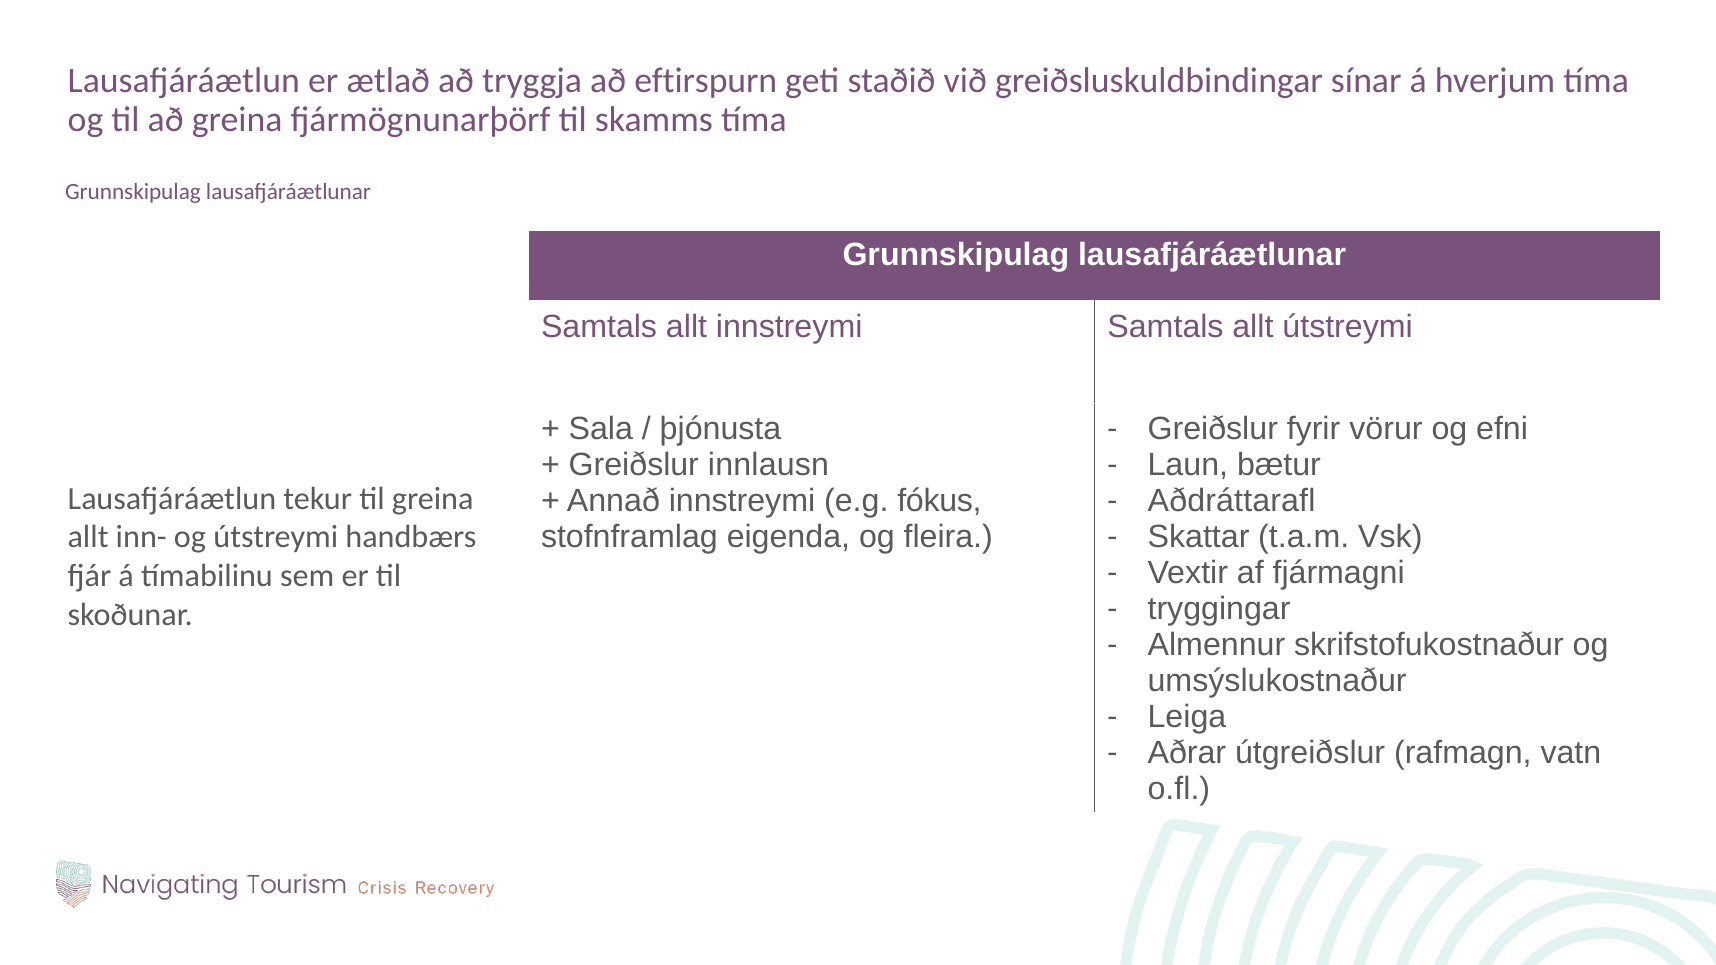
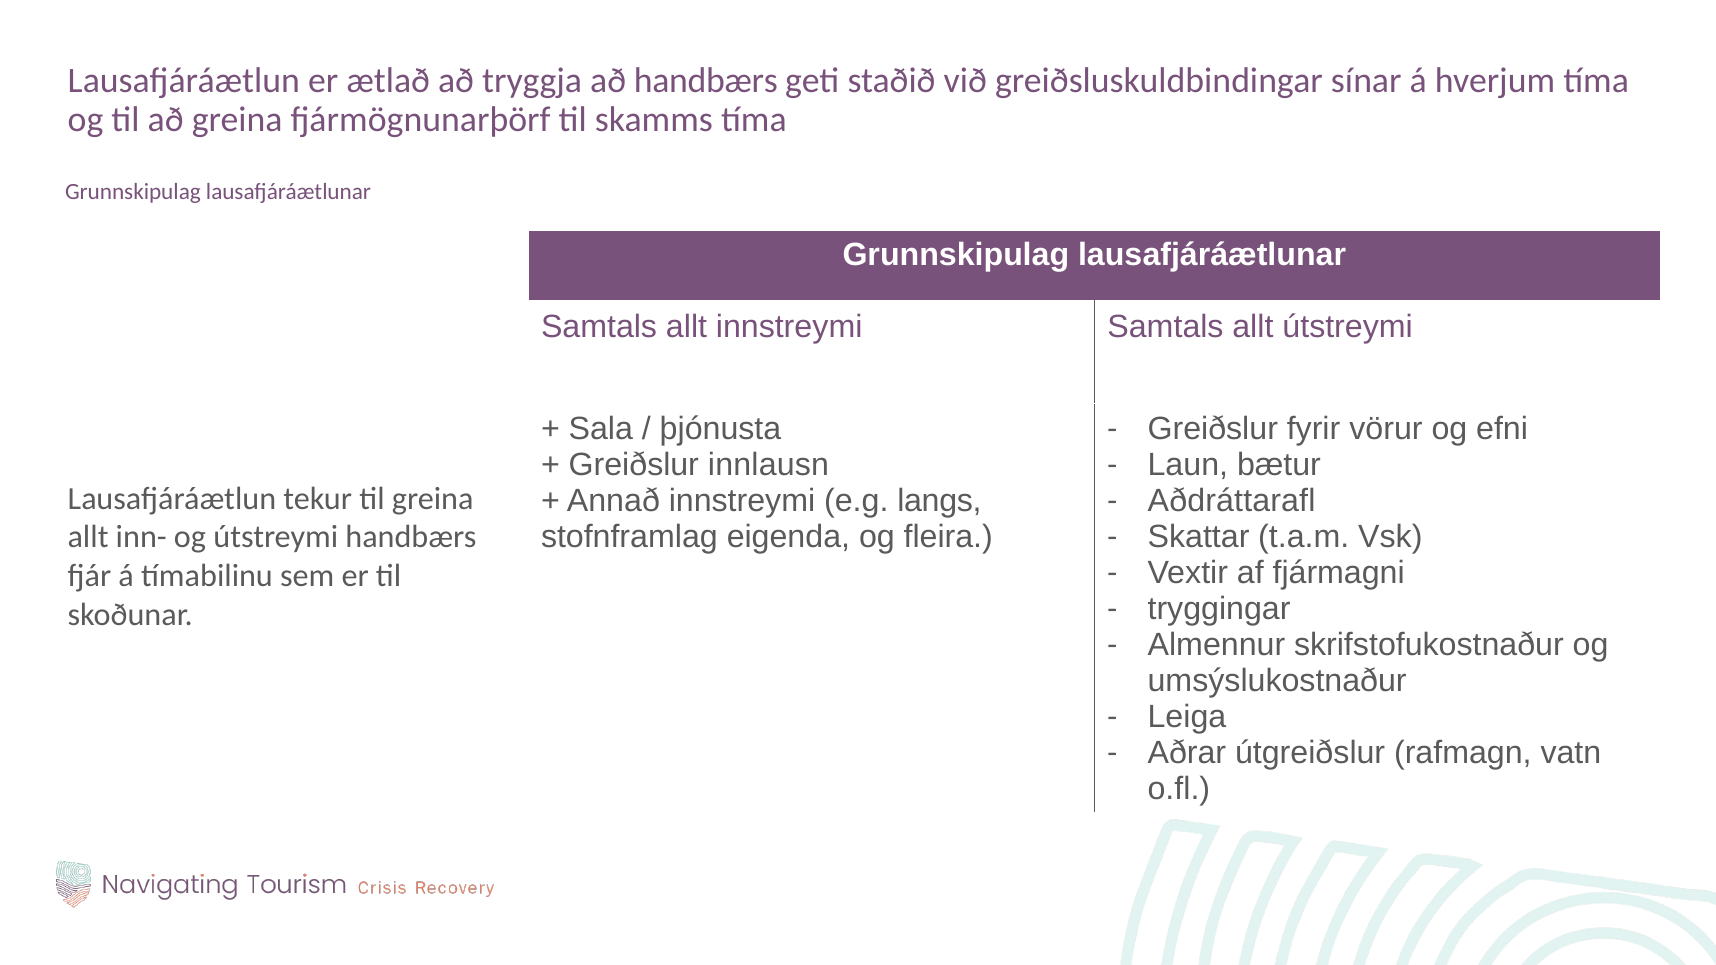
að eftirspurn: eftirspurn -> handbærs
fókus: fókus -> langs
